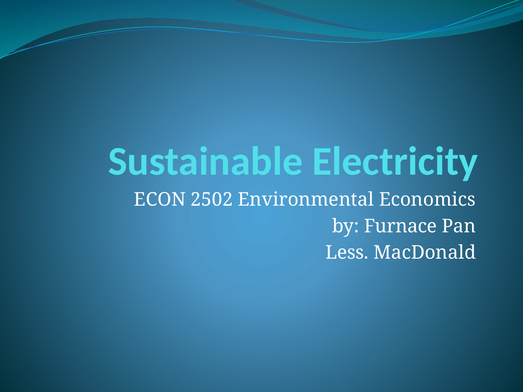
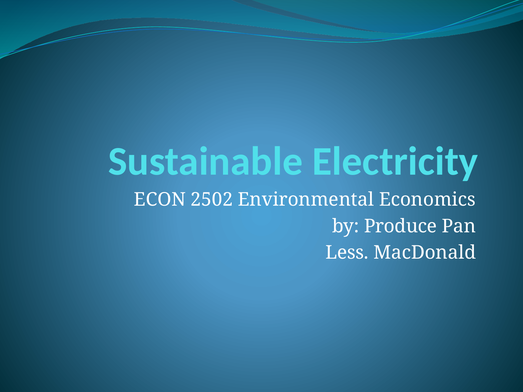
Furnace: Furnace -> Produce
